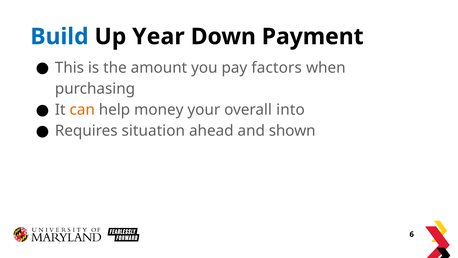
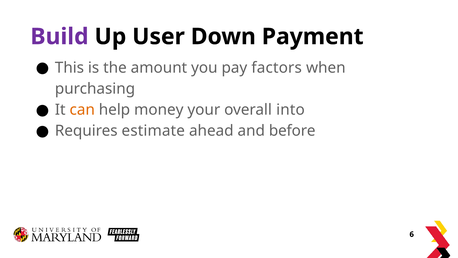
Build colour: blue -> purple
Year: Year -> User
situation: situation -> estimate
shown: shown -> before
